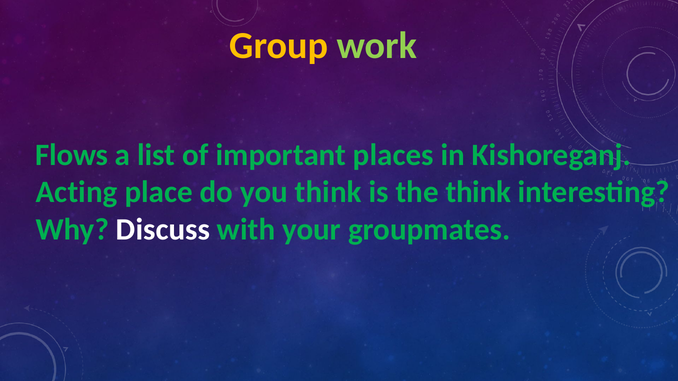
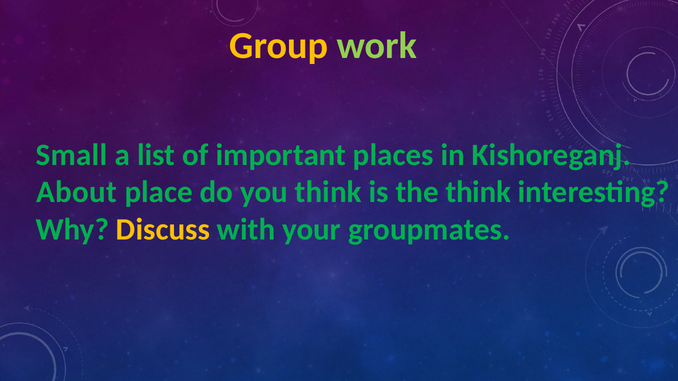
Flows: Flows -> Small
Acting: Acting -> About
Discuss colour: white -> yellow
